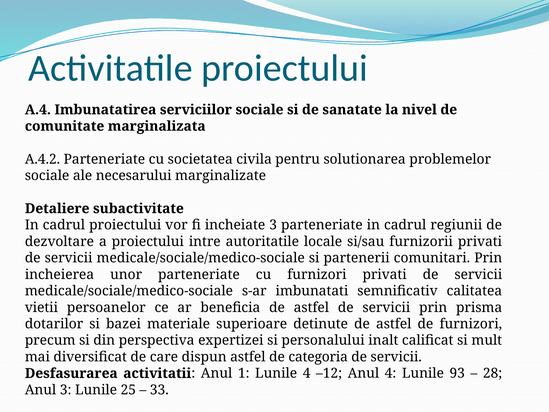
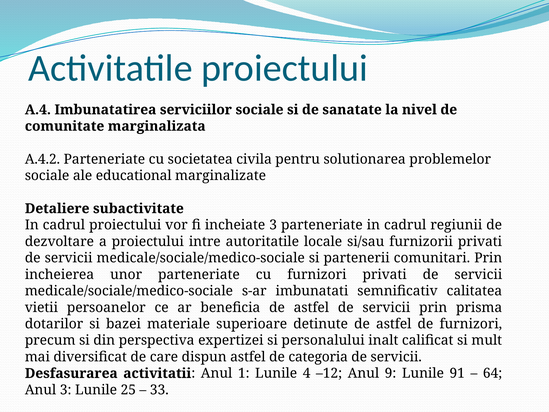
necesarului: necesarului -> educational
Anul 4: 4 -> 9
93: 93 -> 91
28: 28 -> 64
